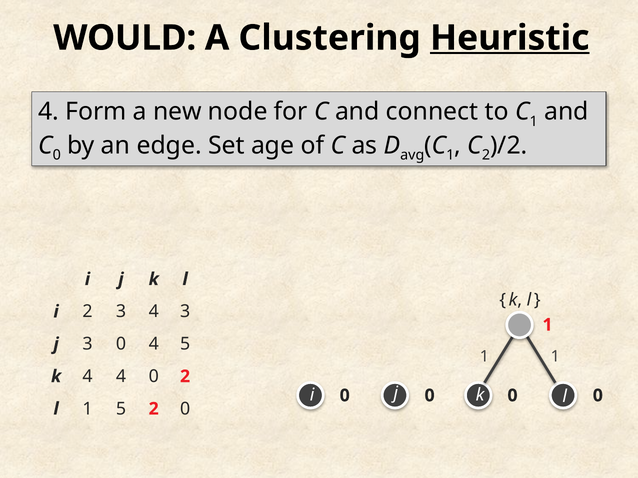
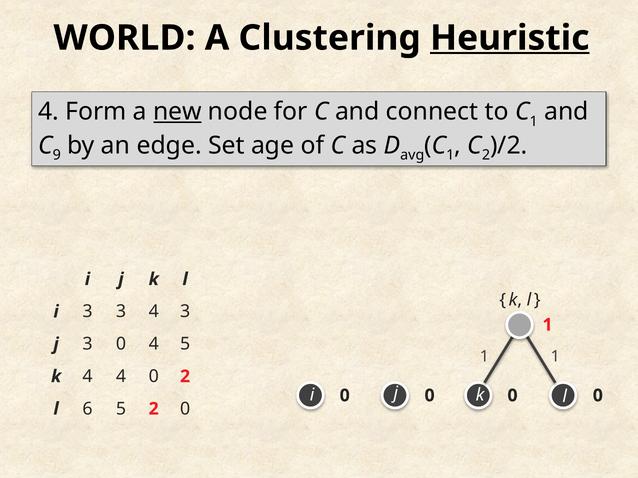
WOULD: WOULD -> WORLD
new underline: none -> present
C 0: 0 -> 9
i 2: 2 -> 3
l 1: 1 -> 6
